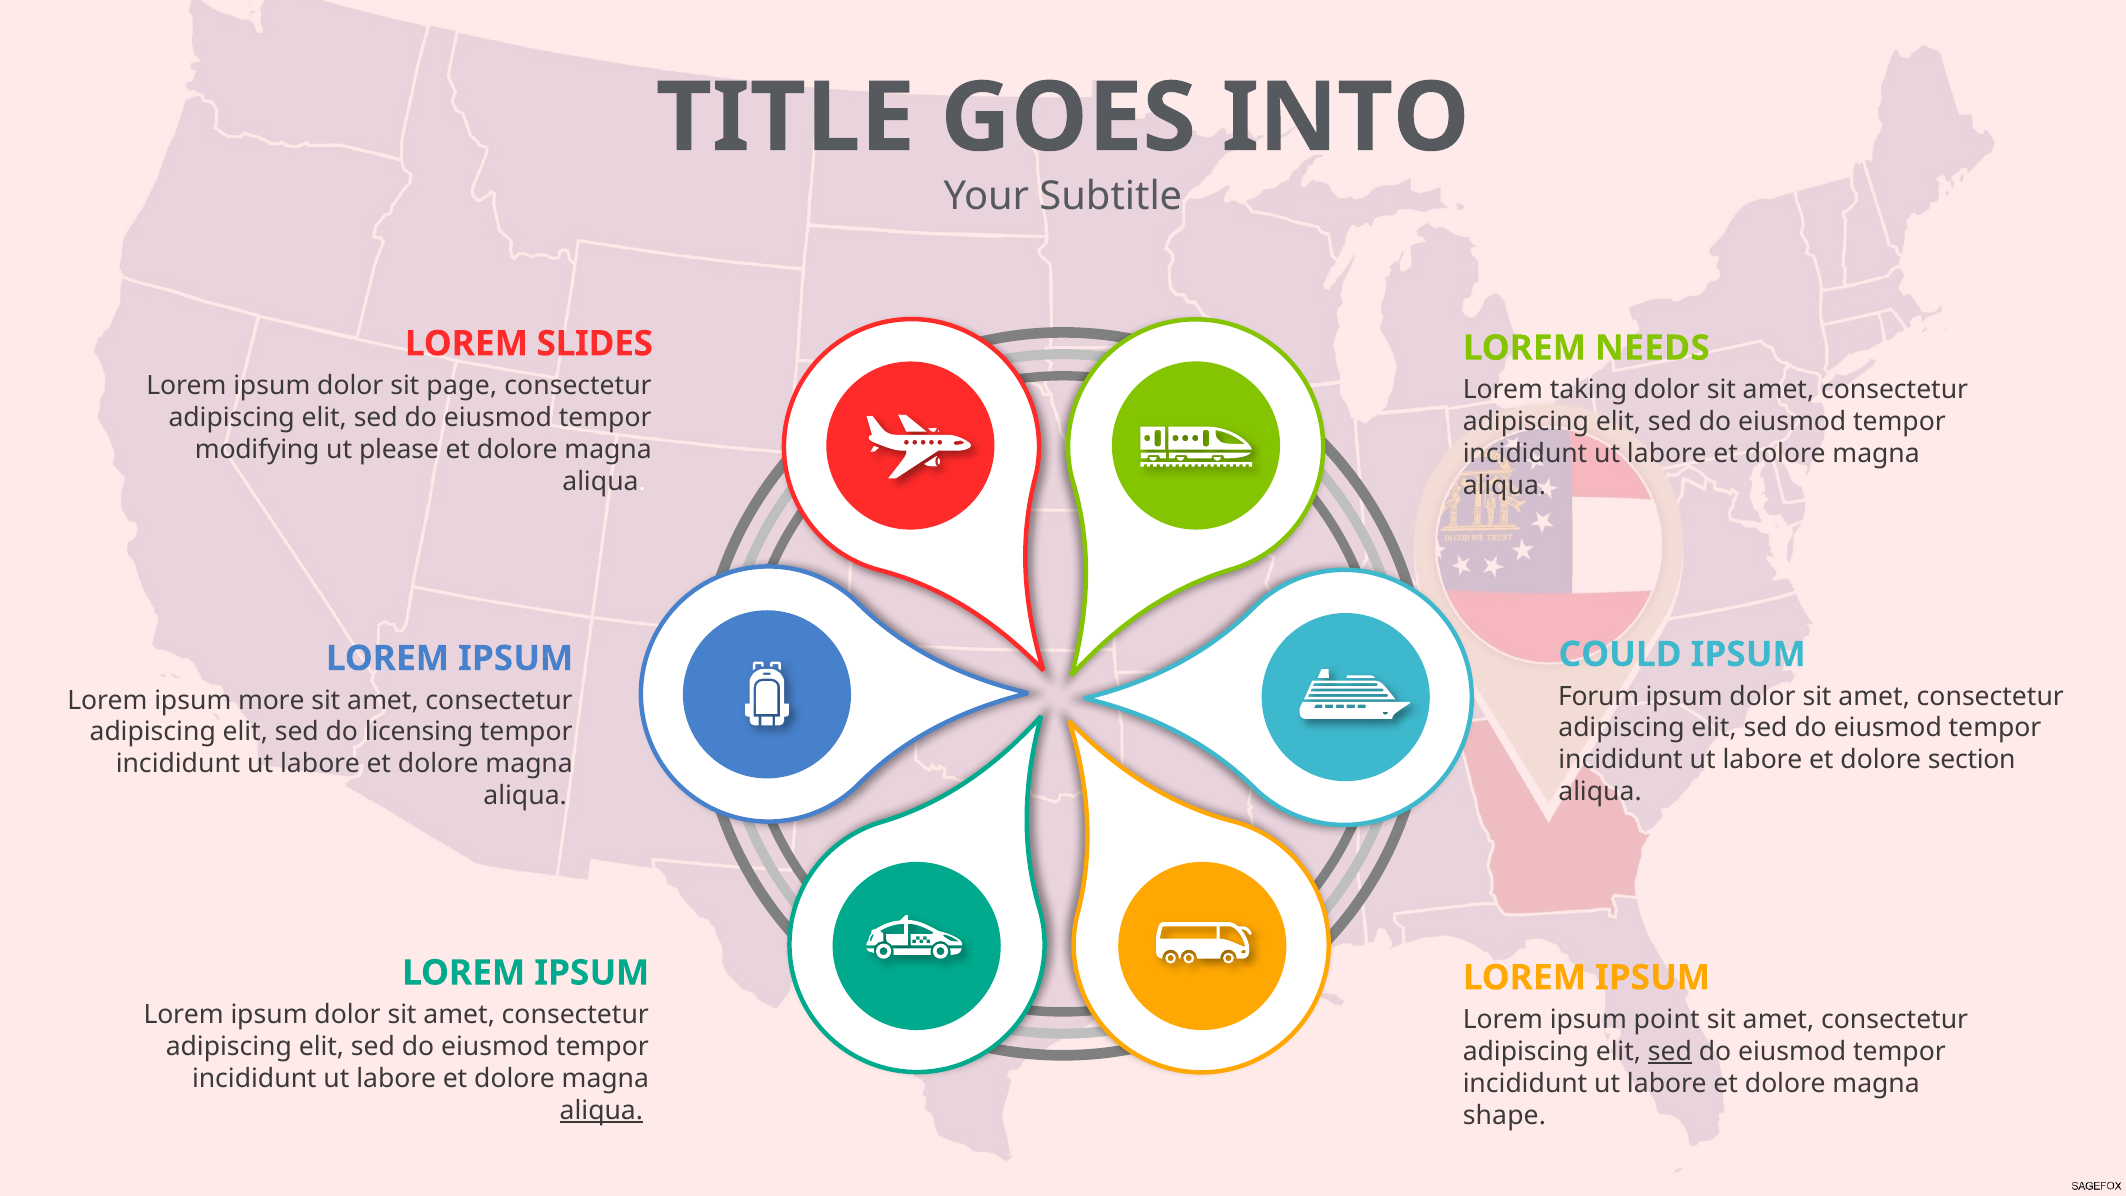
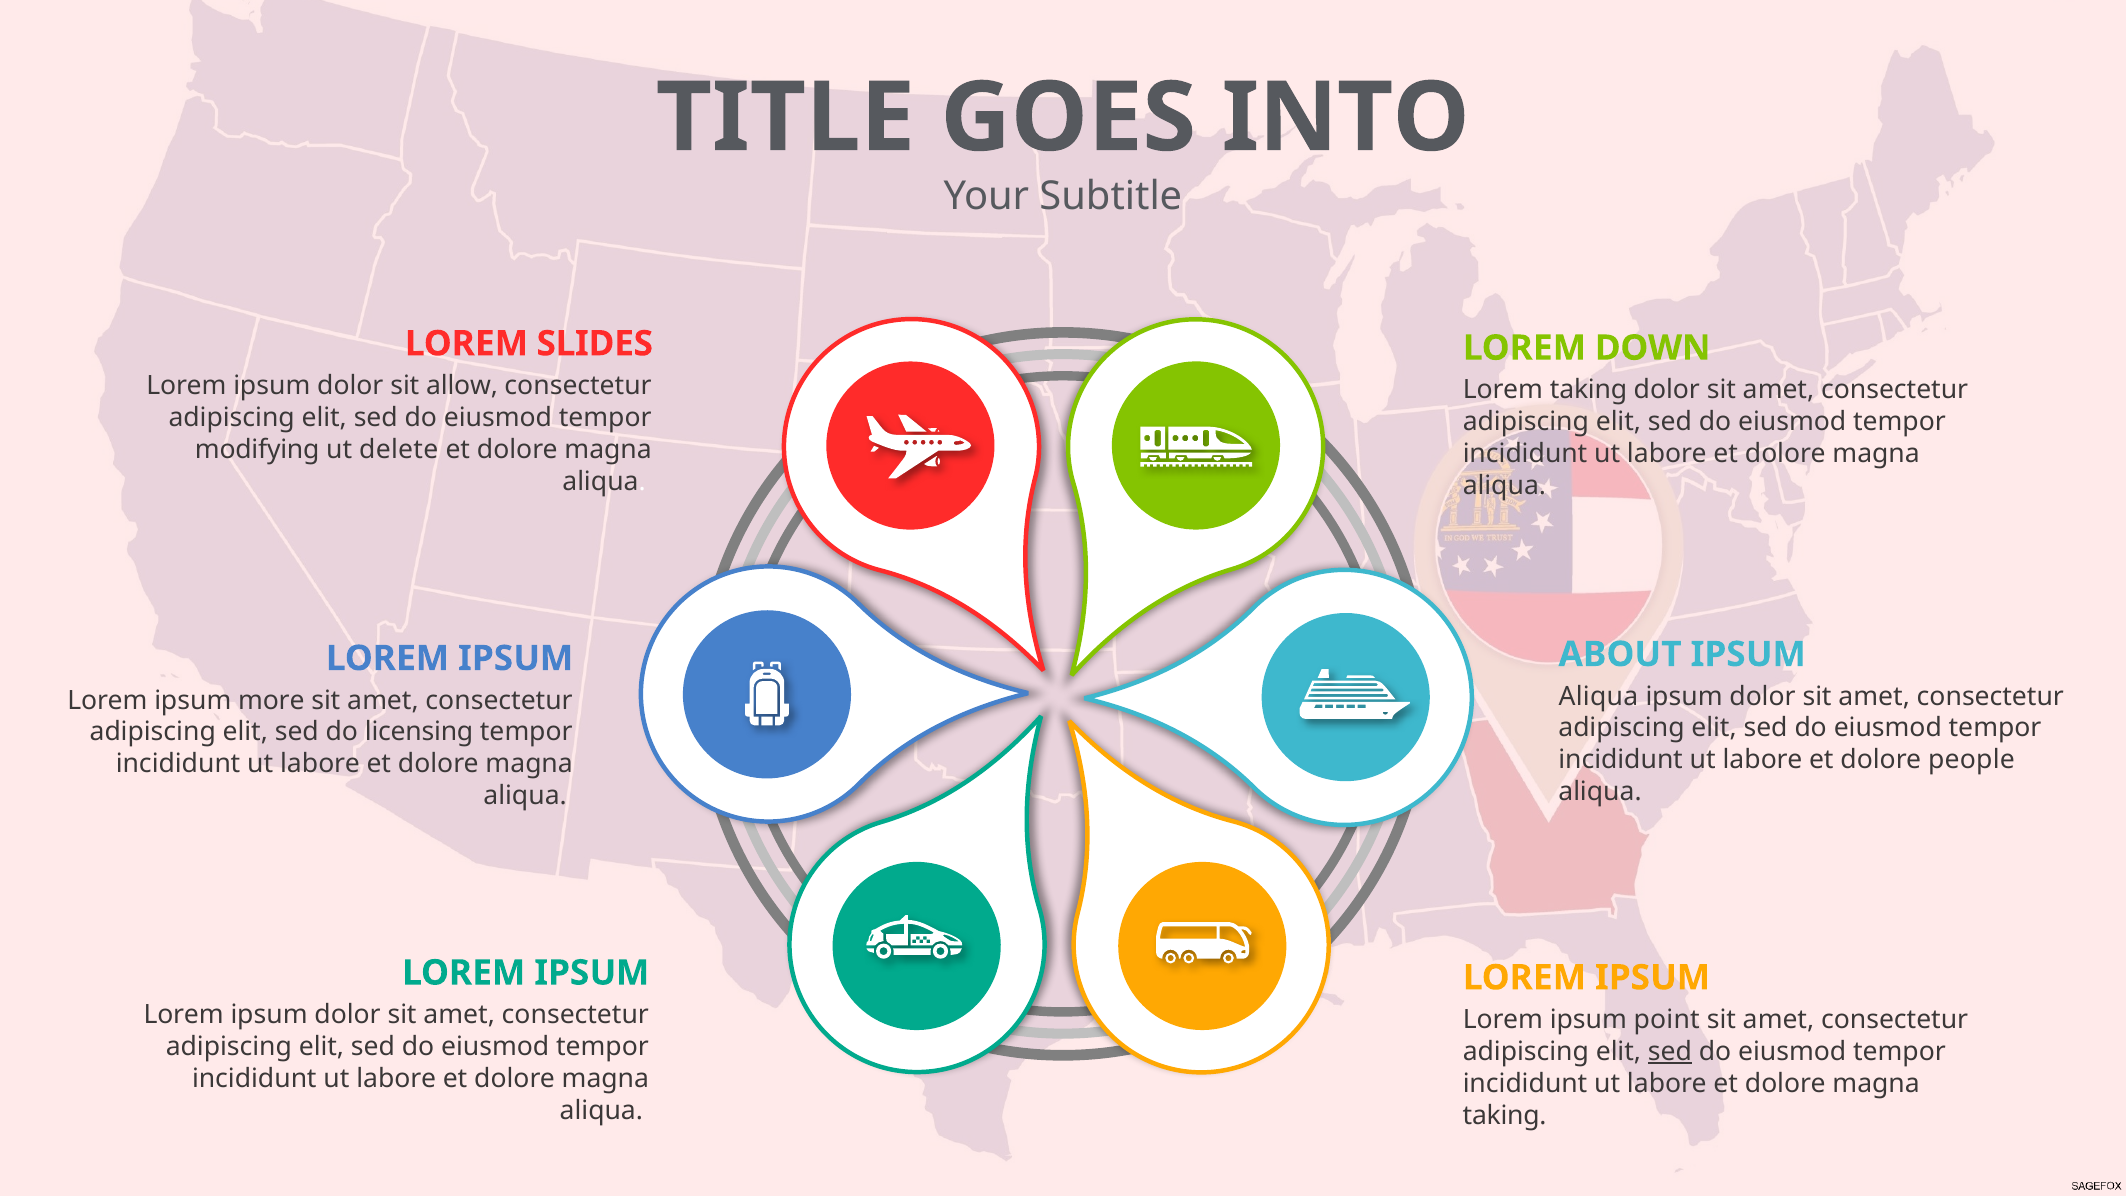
NEEDS: NEEDS -> DOWN
page: page -> allow
please: please -> delete
COULD: COULD -> ABOUT
Forum at (1599, 696): Forum -> Aliqua
section: section -> people
aliqua at (601, 1110) underline: present -> none
shape at (1504, 1115): shape -> taking
